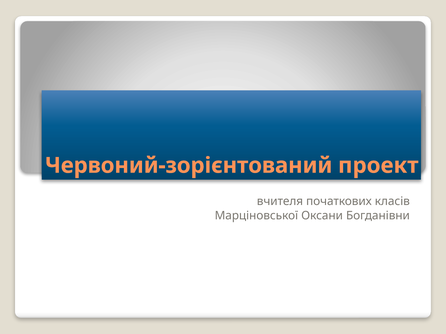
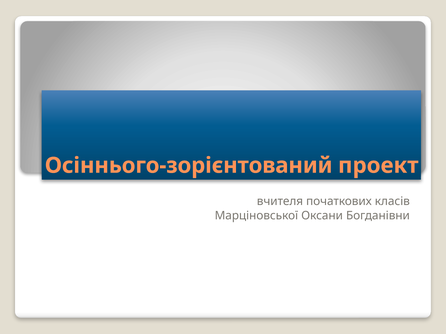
Червоний-зорієнтований: Червоний-зорієнтований -> Осіннього-зорієнтований
